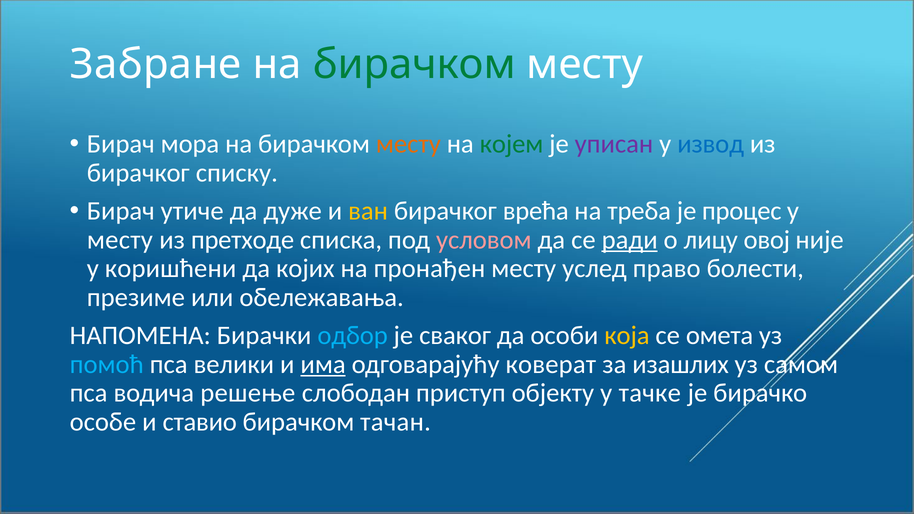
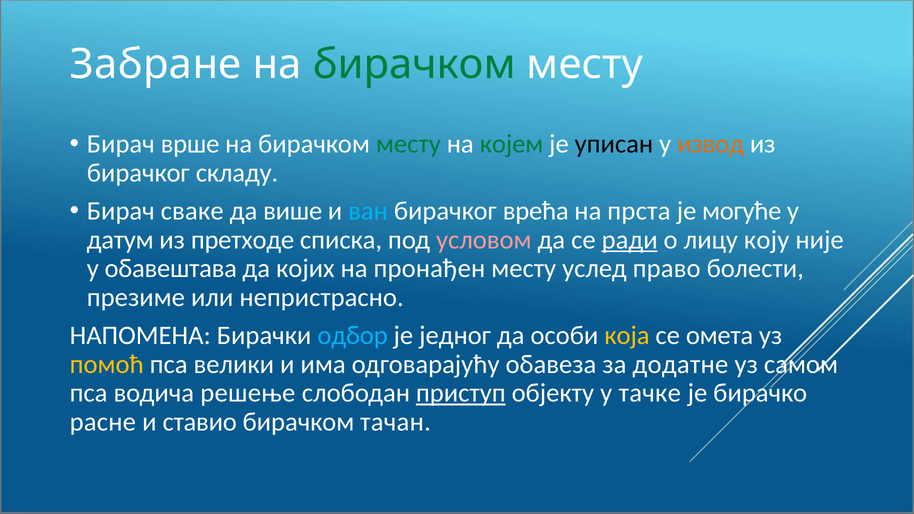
мора: мора -> врше
месту at (408, 144) colour: orange -> green
уписан colour: purple -> black
извод colour: blue -> orange
списку: списку -> складу
утиче: утиче -> сваке
дуже: дуже -> више
ван colour: yellow -> light blue
треба: треба -> прста
процес: процес -> могуће
месту at (120, 240): месту -> датум
овој: овој -> коју
коришћени: коришћени -> обавештава
обележавања: обележавања -> непристрасно
сваког: сваког -> једног
помоћ colour: light blue -> yellow
има underline: present -> none
коверат: коверат -> обавеза
изашлих: изашлих -> додатне
приступ underline: none -> present
особе: особе -> расне
